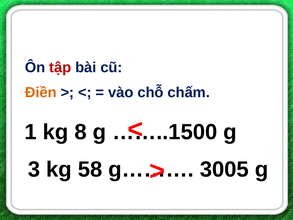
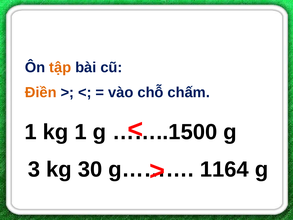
tập colour: red -> orange
kg 8: 8 -> 1
58: 58 -> 30
3005: 3005 -> 1164
